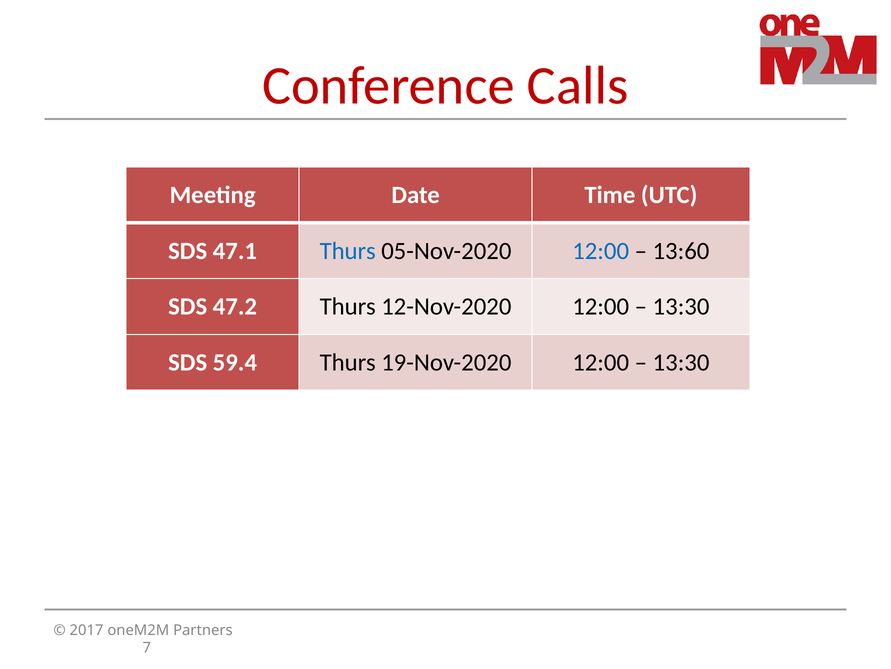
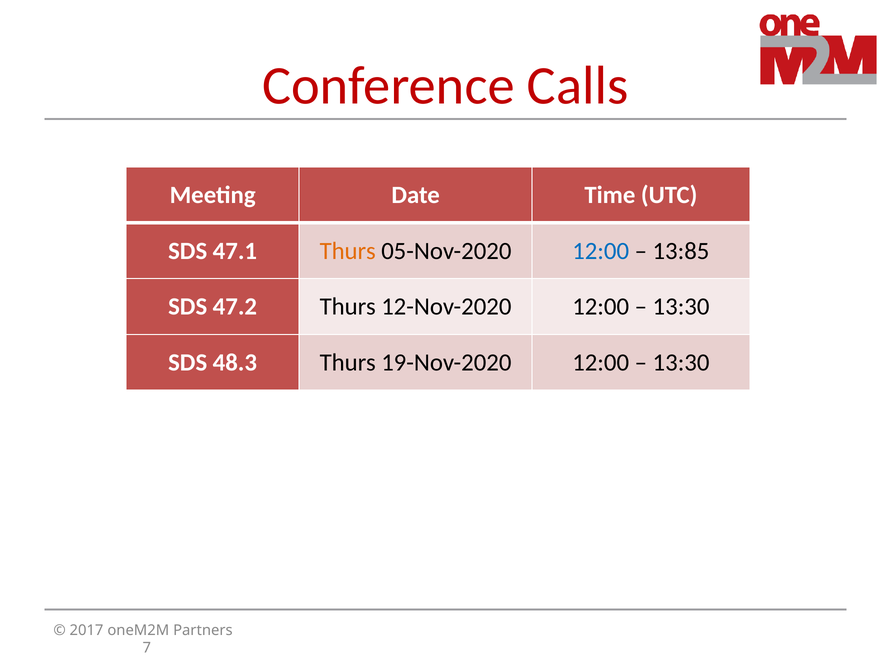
Thurs at (348, 251) colour: blue -> orange
13:60: 13:60 -> 13:85
59.4: 59.4 -> 48.3
